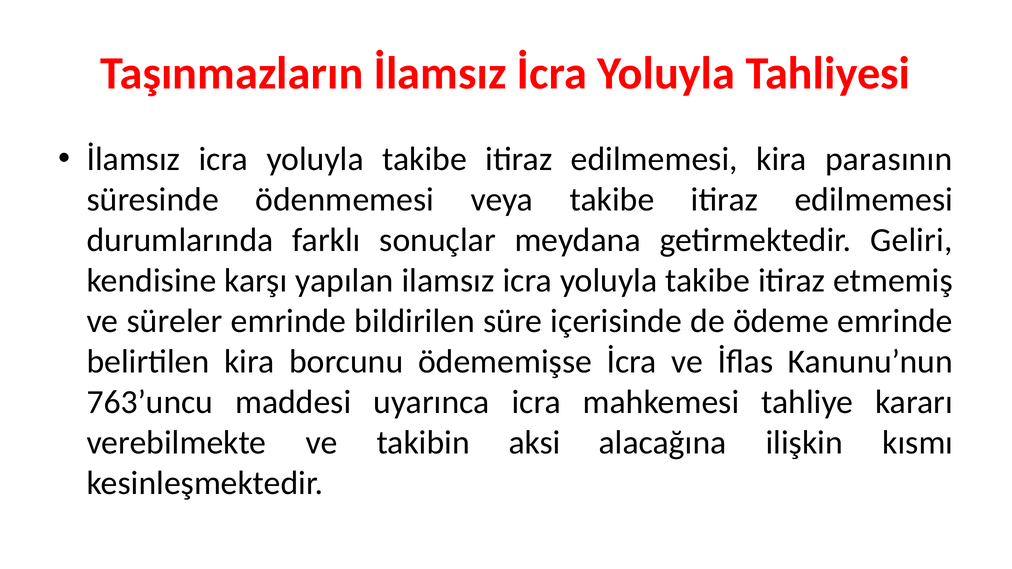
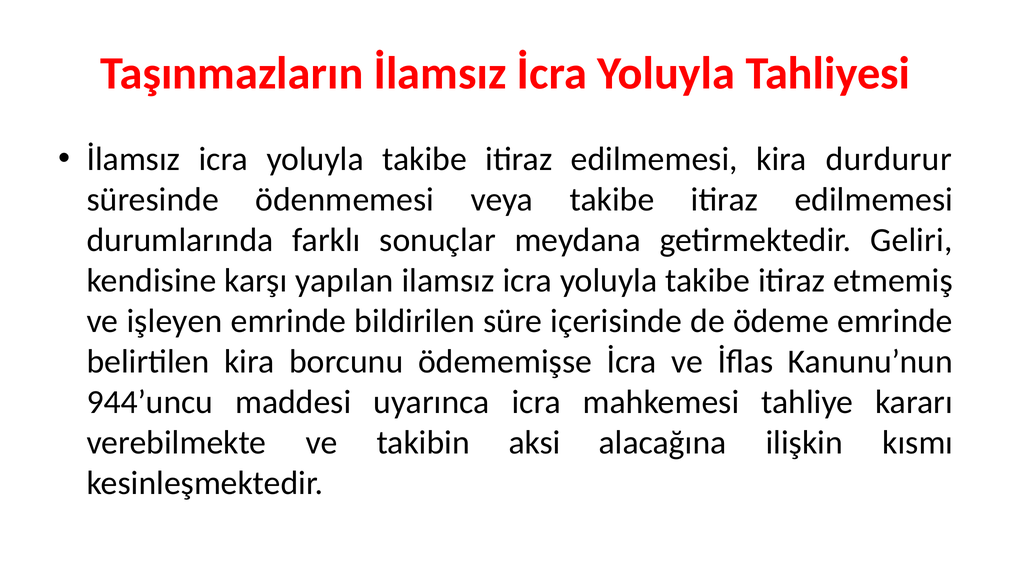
parasının: parasının -> durdurur
süreler: süreler -> işleyen
763’uncu: 763’uncu -> 944’uncu
